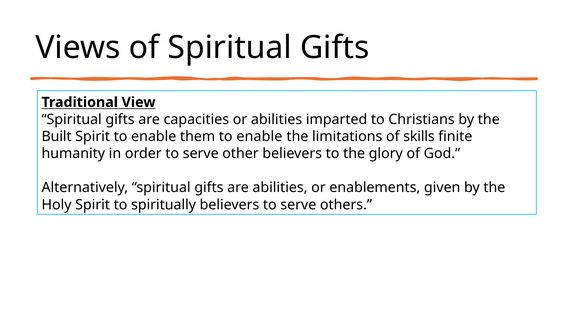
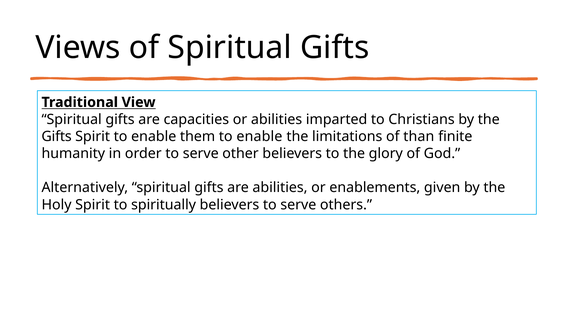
Built at (57, 136): Built -> Gifts
skills: skills -> than
